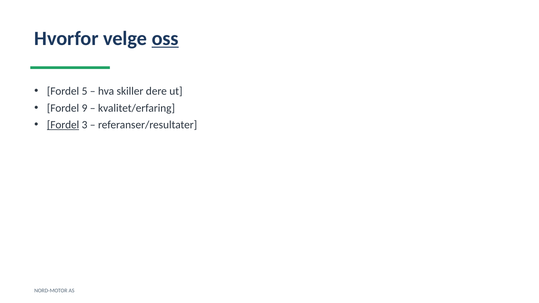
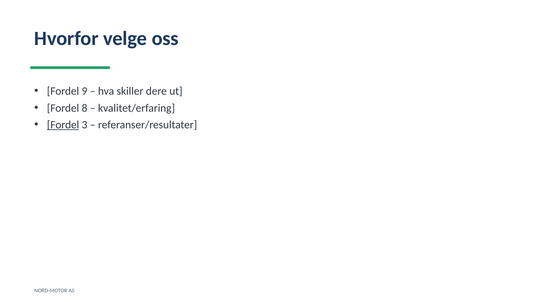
oss underline: present -> none
5: 5 -> 9
9: 9 -> 8
